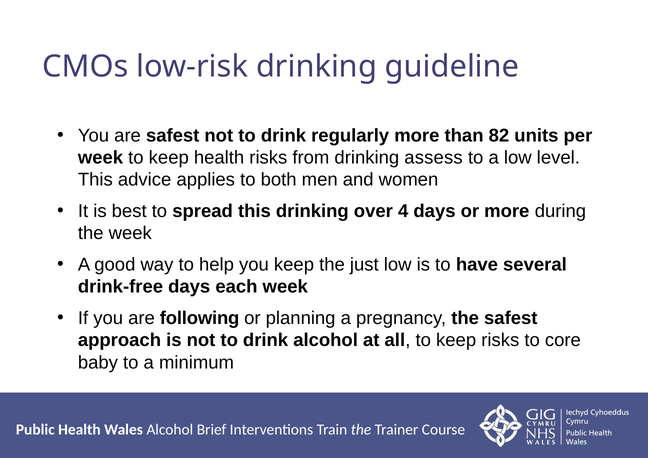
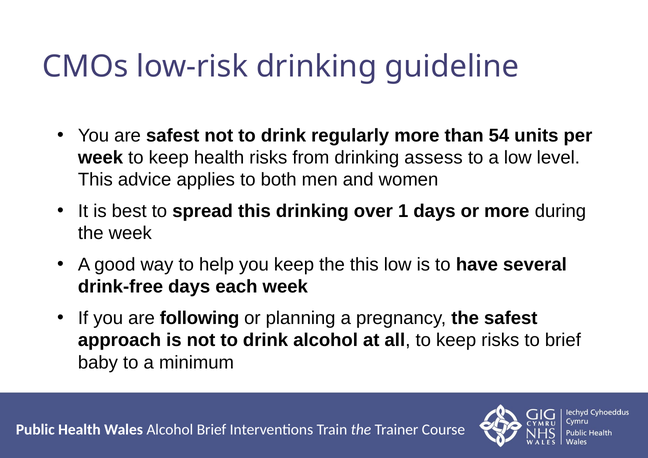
82: 82 -> 54
4: 4 -> 1
the just: just -> this
to core: core -> brief
